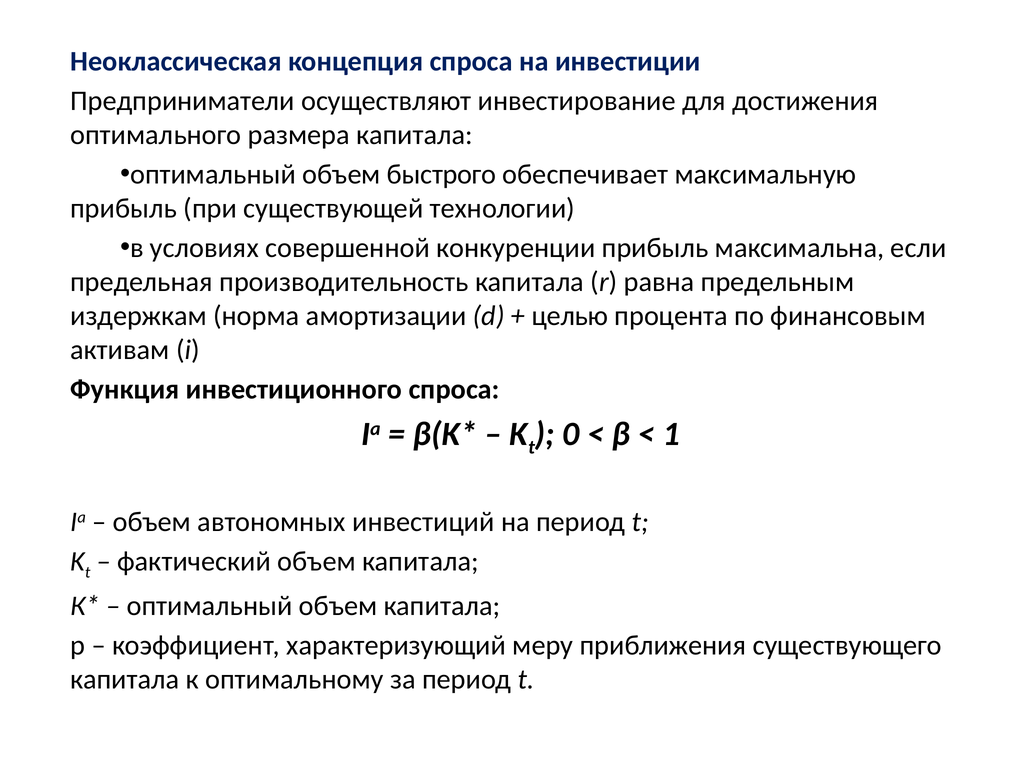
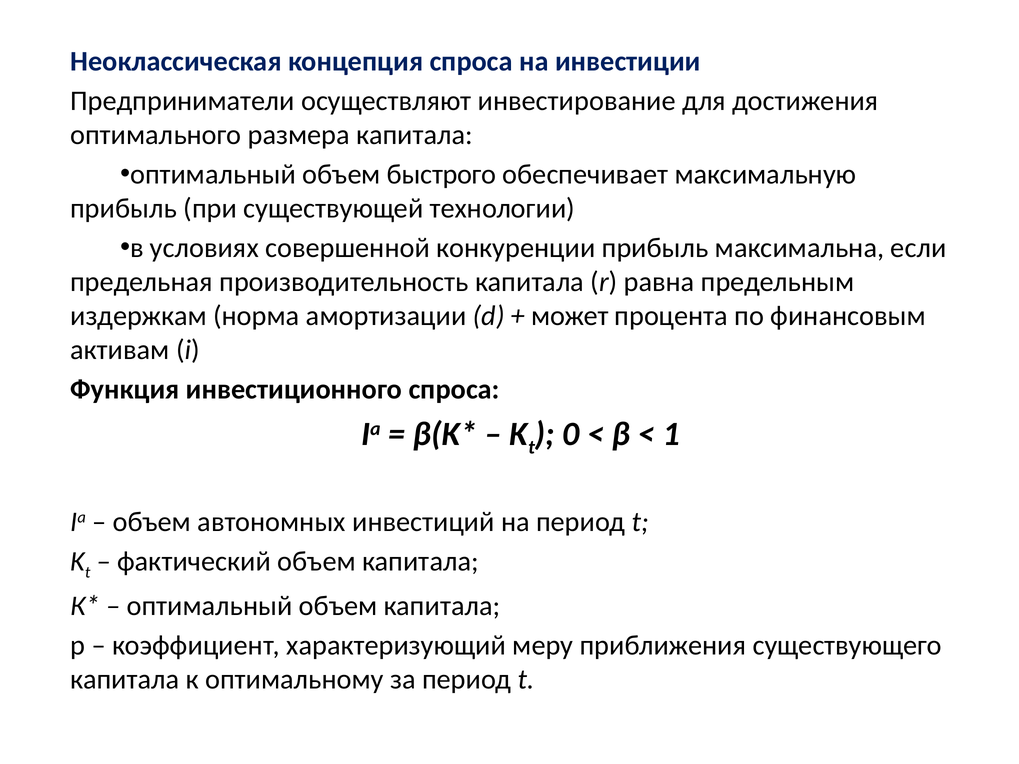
целью: целью -> может
